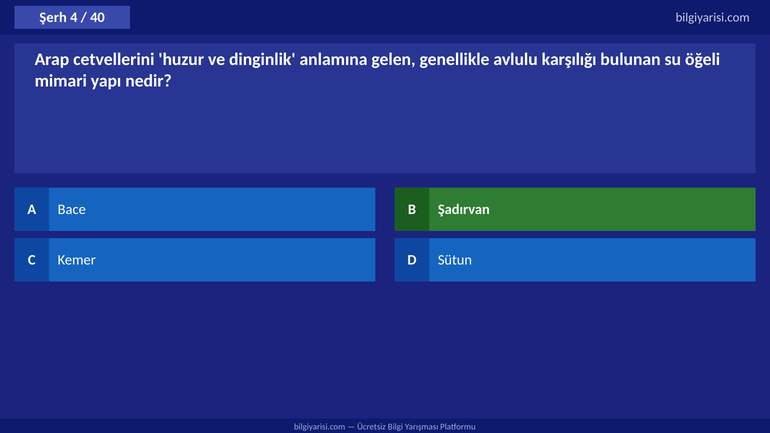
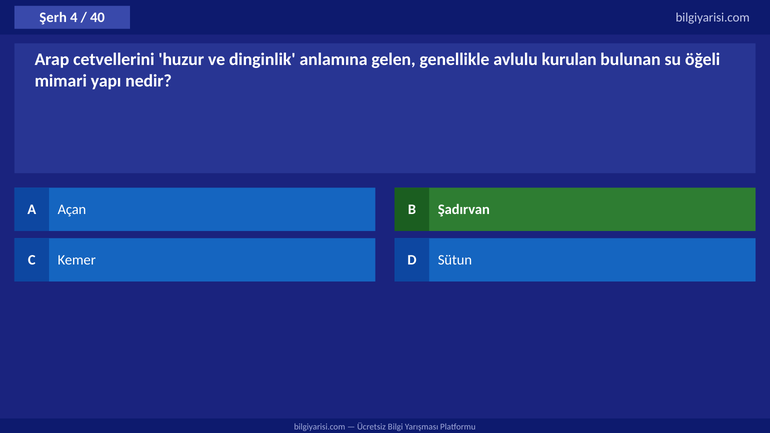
karşılığı: karşılığı -> kurulan
Bace: Bace -> Açan
